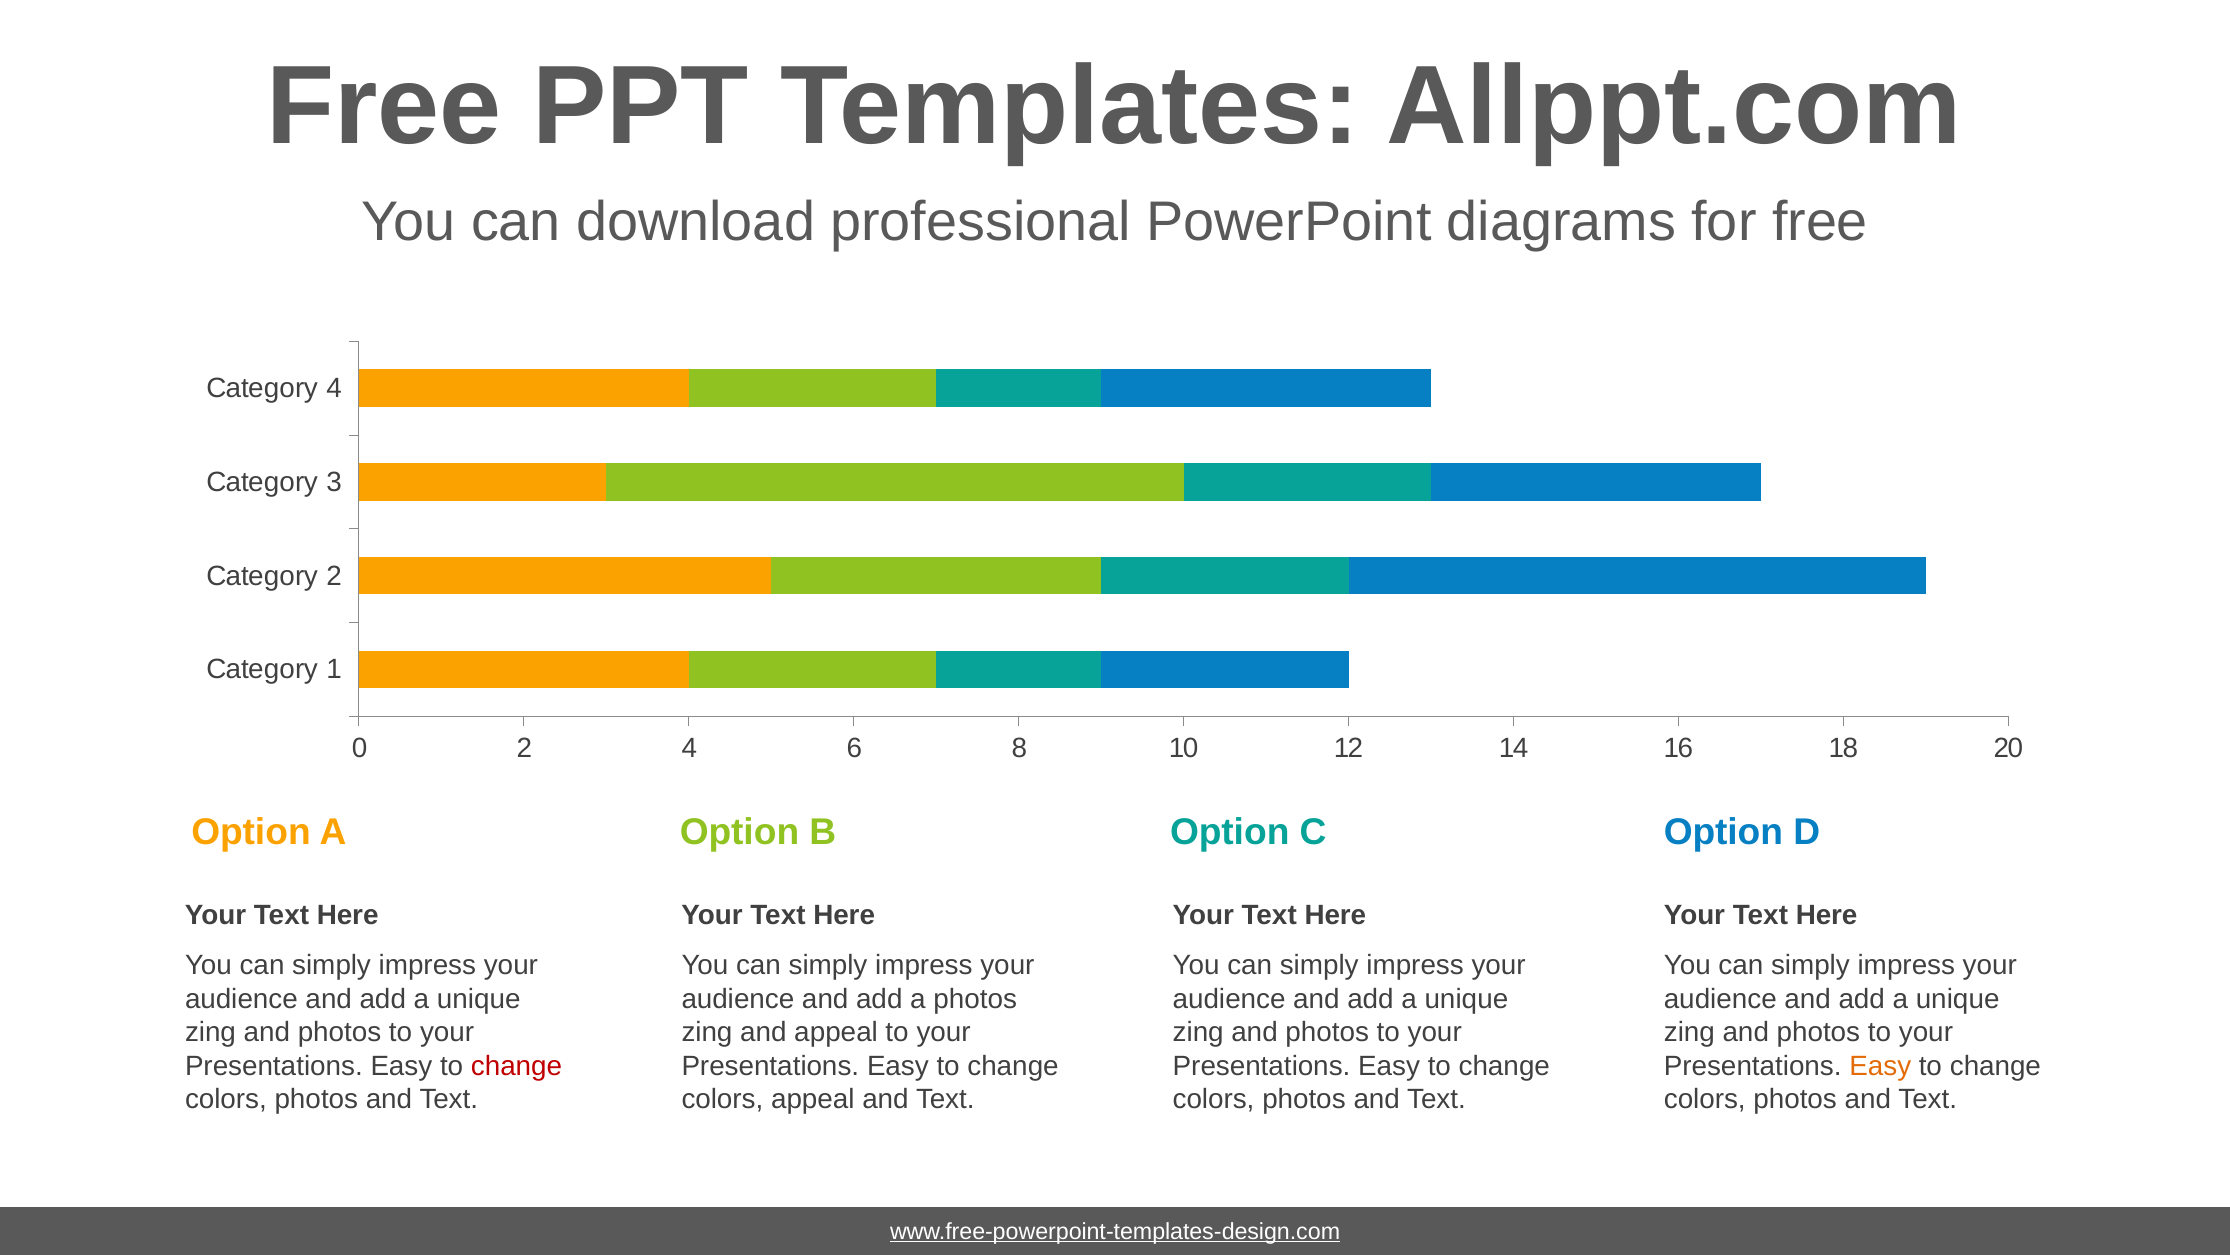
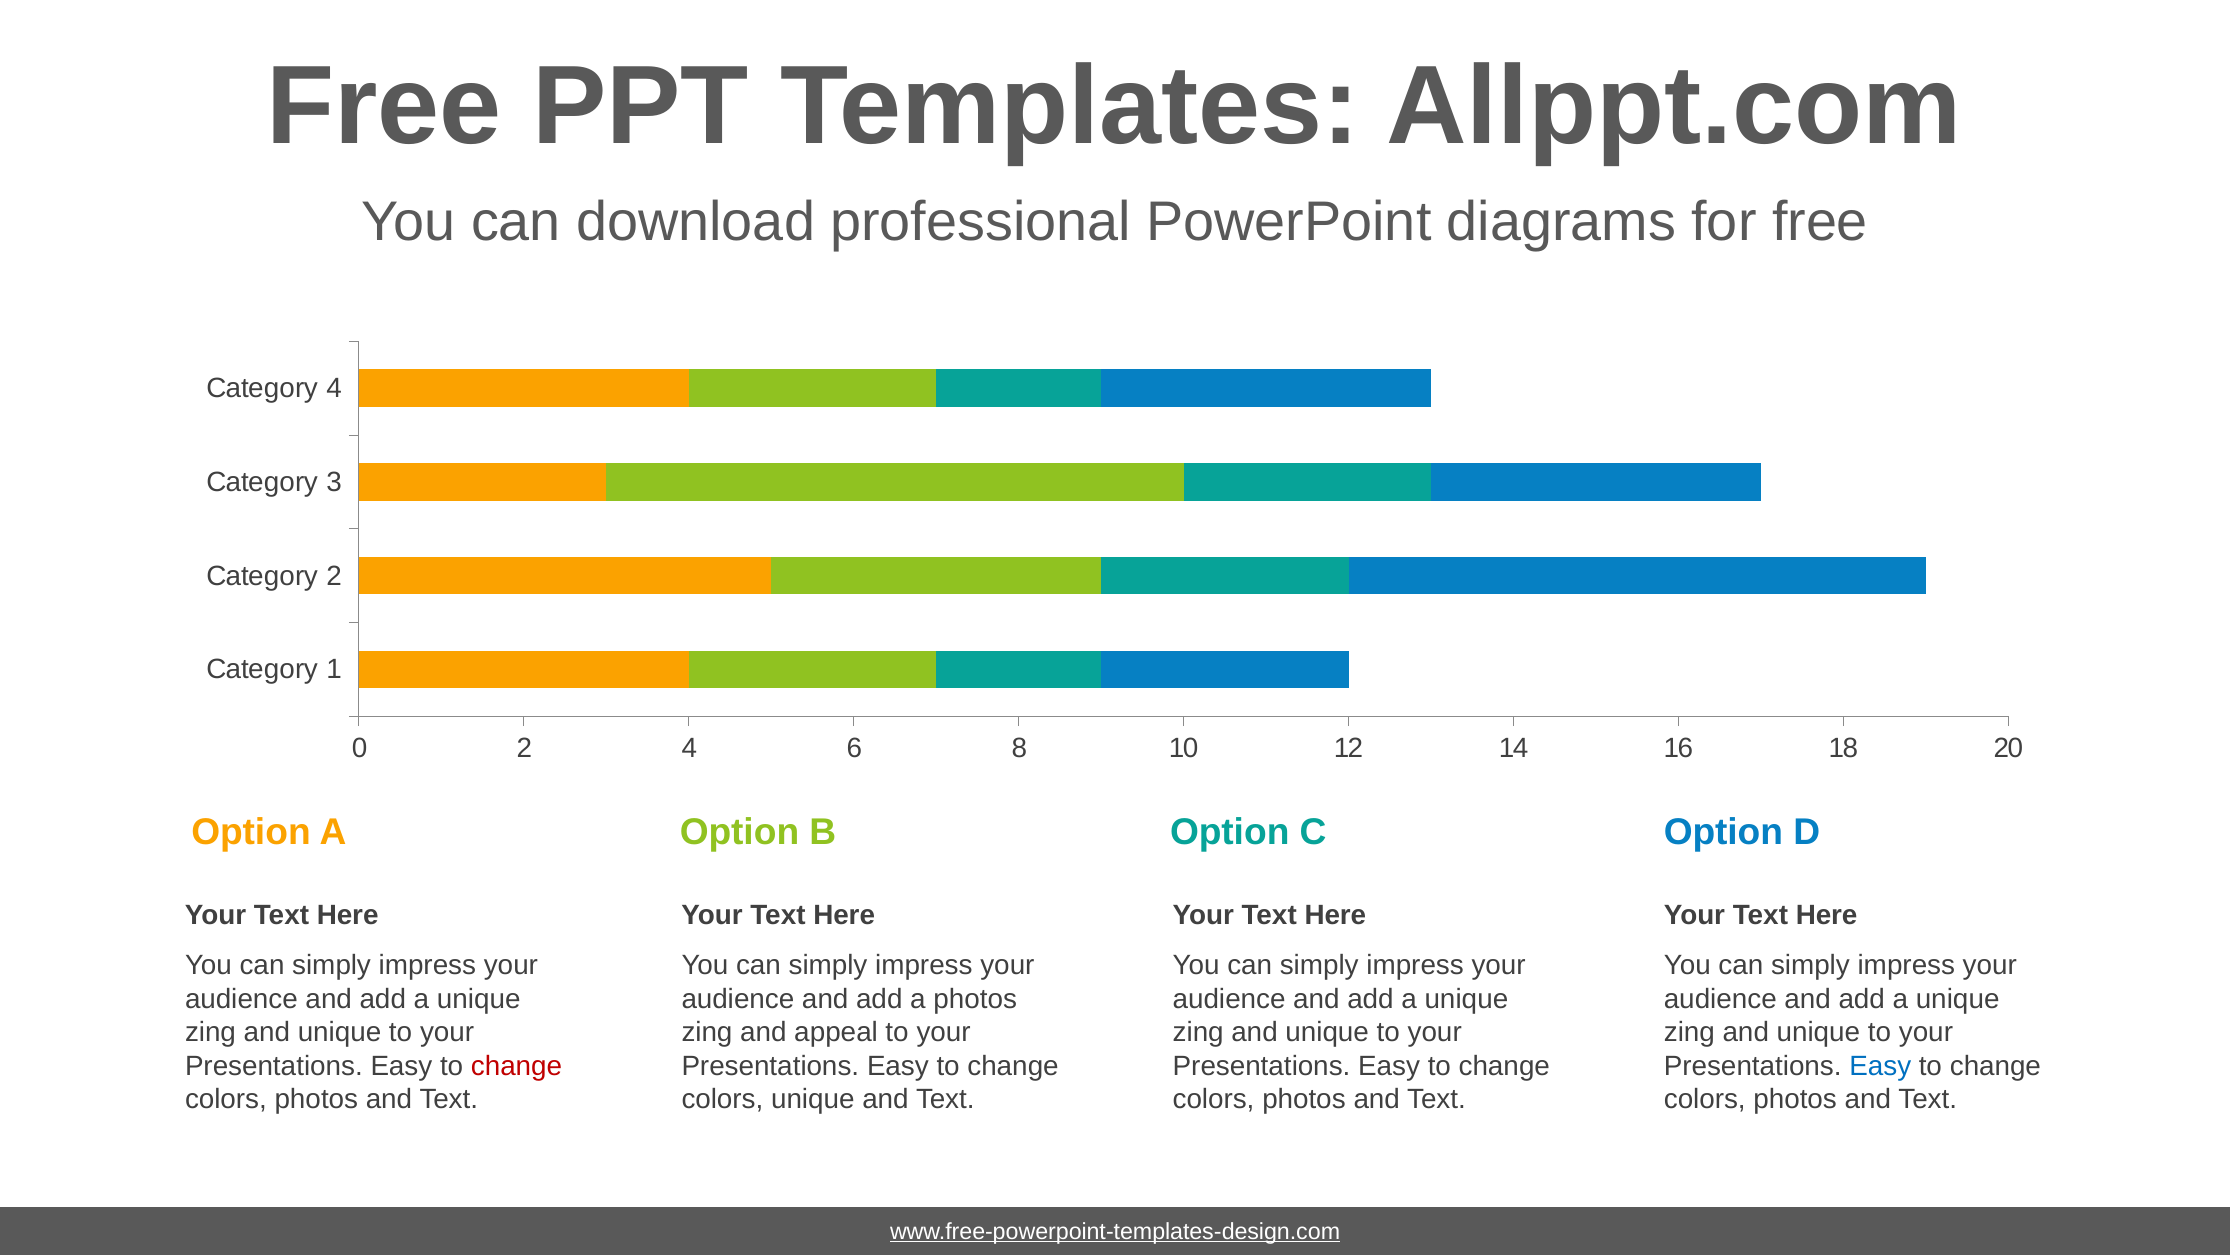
photos at (340, 1032): photos -> unique
photos at (1327, 1032): photos -> unique
photos at (1818, 1032): photos -> unique
Easy at (1880, 1065) colour: orange -> blue
colors appeal: appeal -> unique
